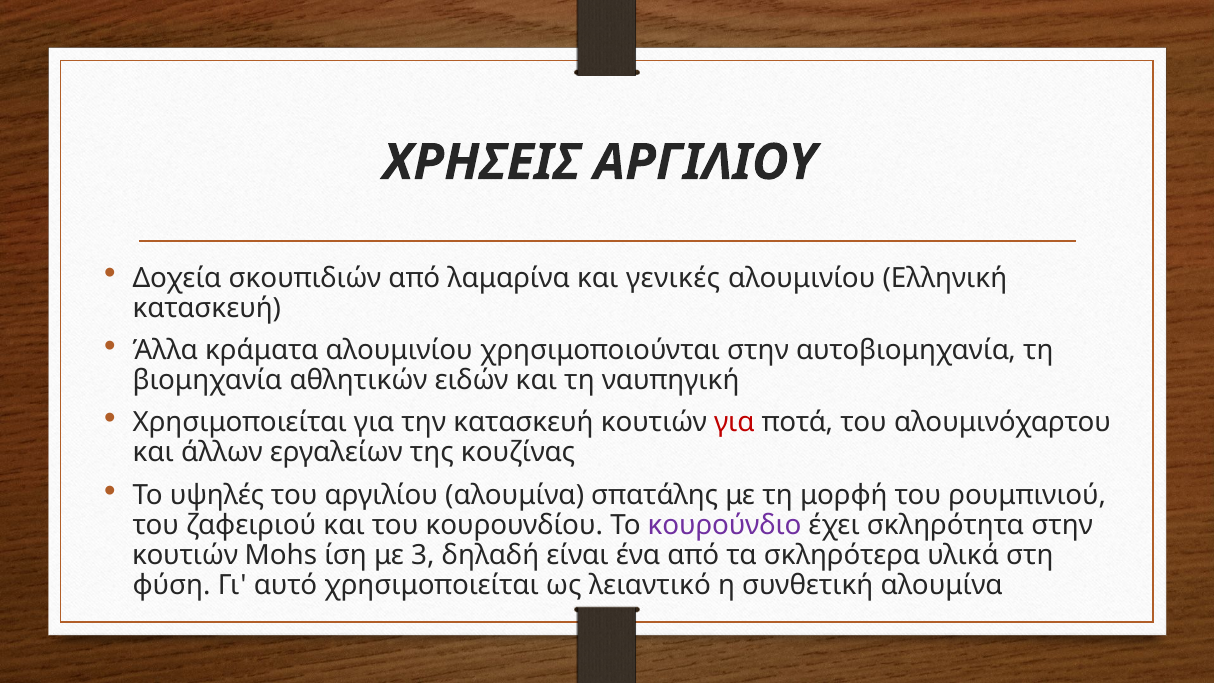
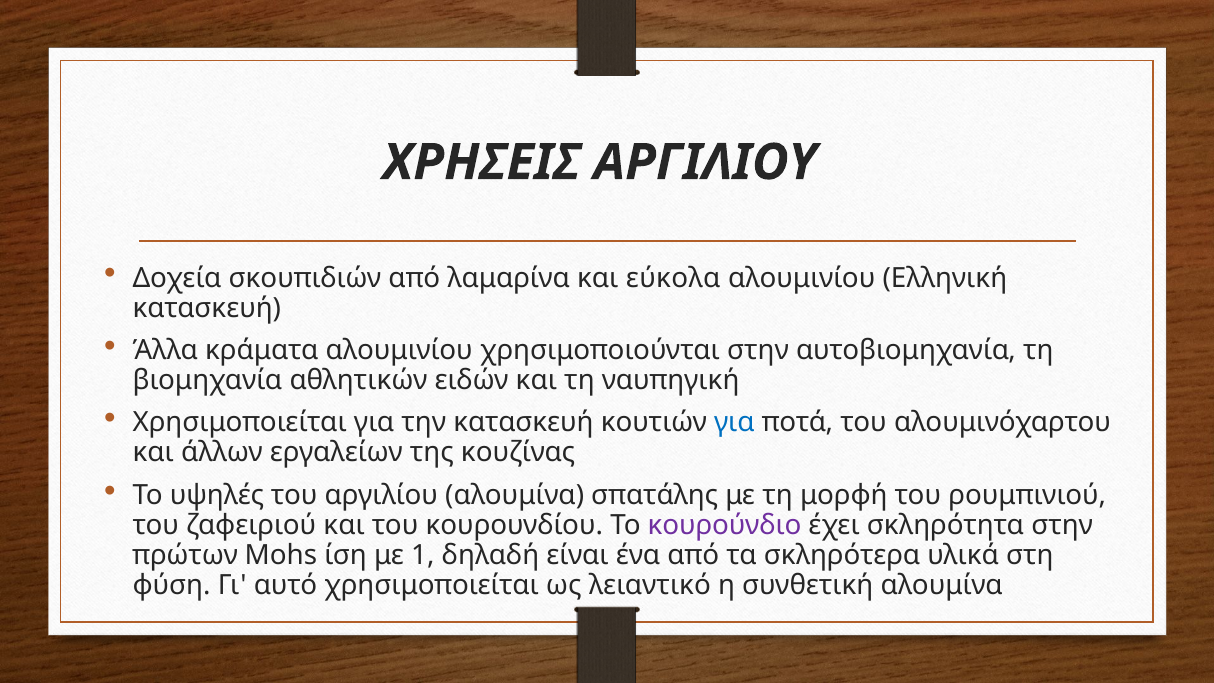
γενικές: γενικές -> εύκολα
για at (734, 422) colour: red -> blue
κουτιών at (185, 555): κουτιών -> πρώτων
3: 3 -> 1
